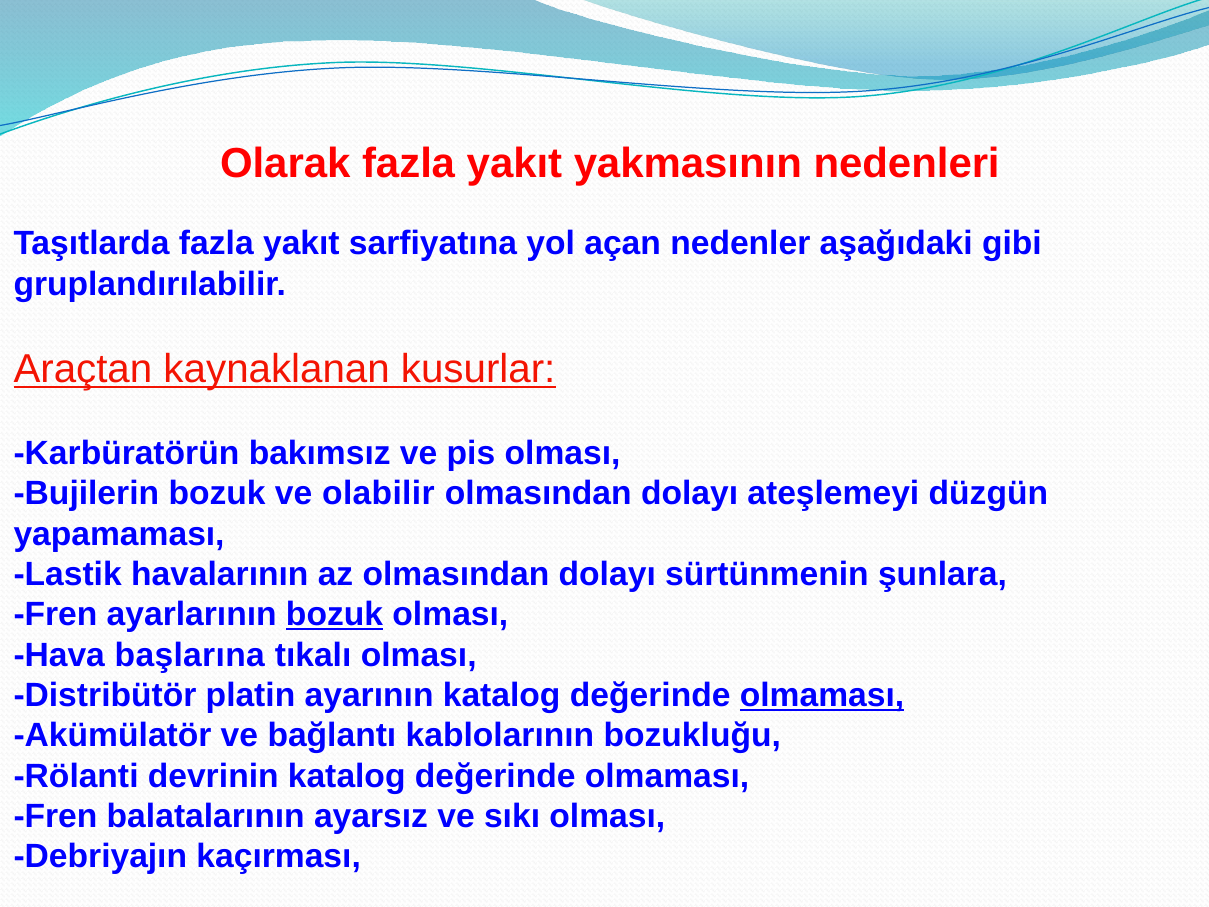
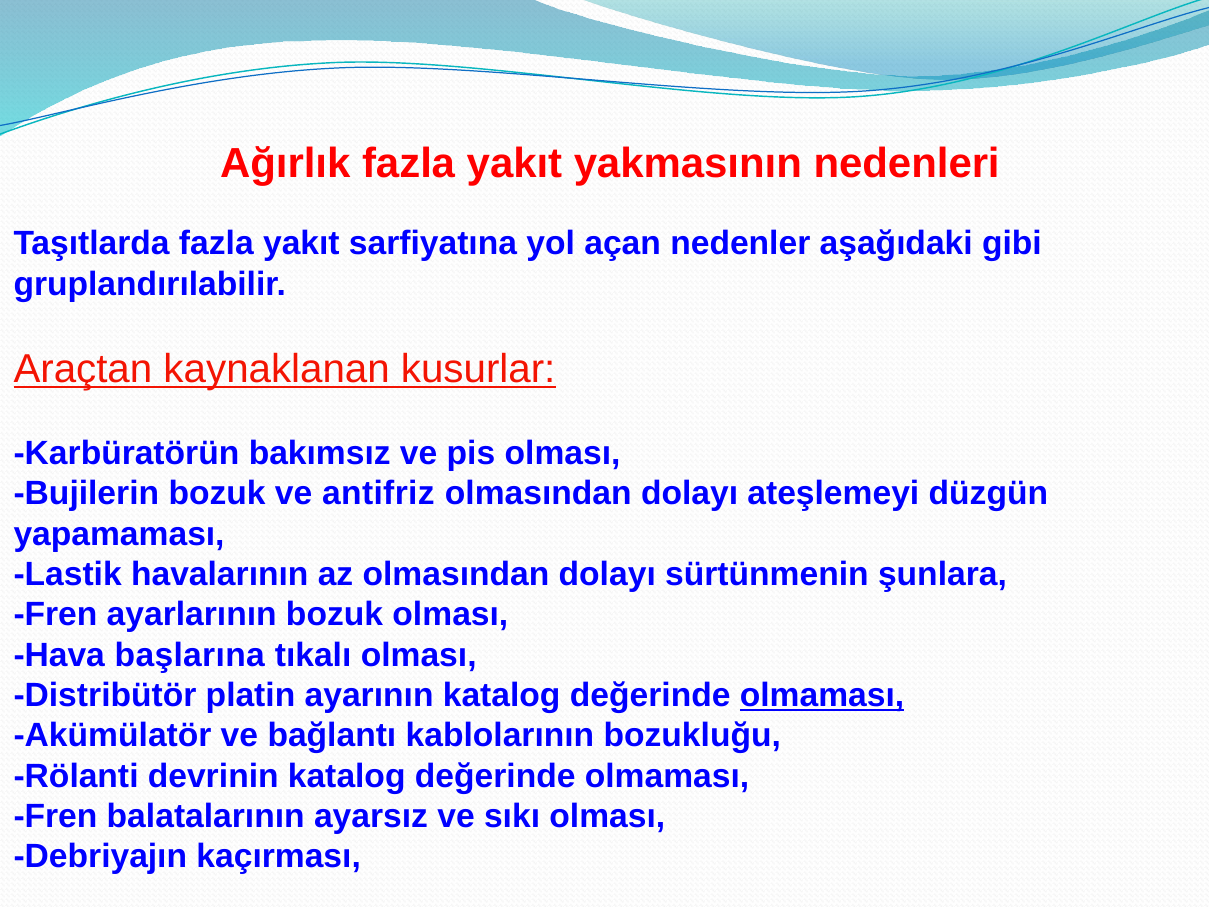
Olarak: Olarak -> Ağırlık
olabilir: olabilir -> antifriz
bozuk at (335, 615) underline: present -> none
